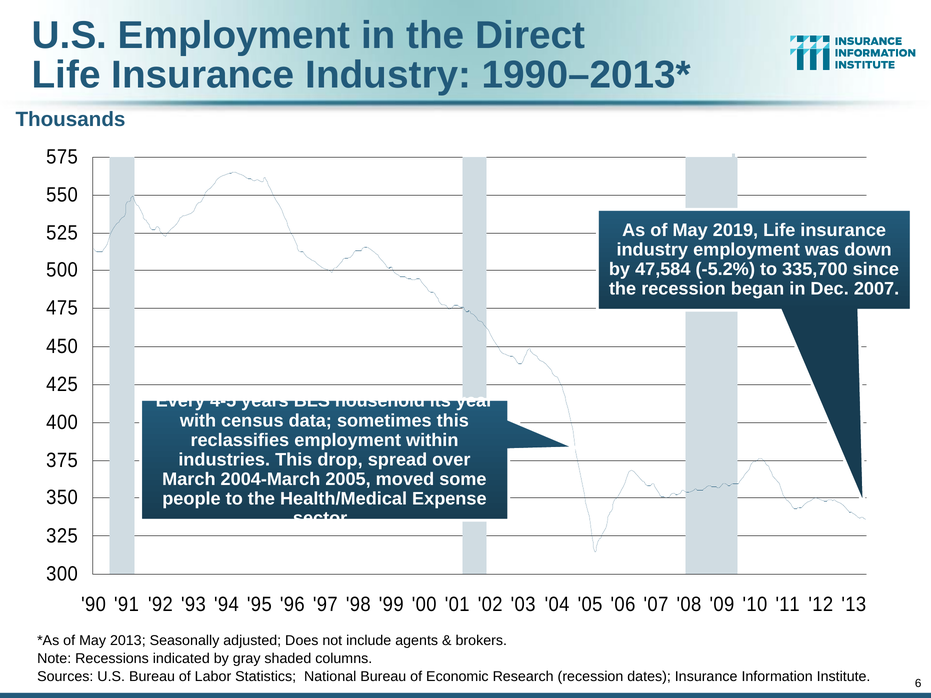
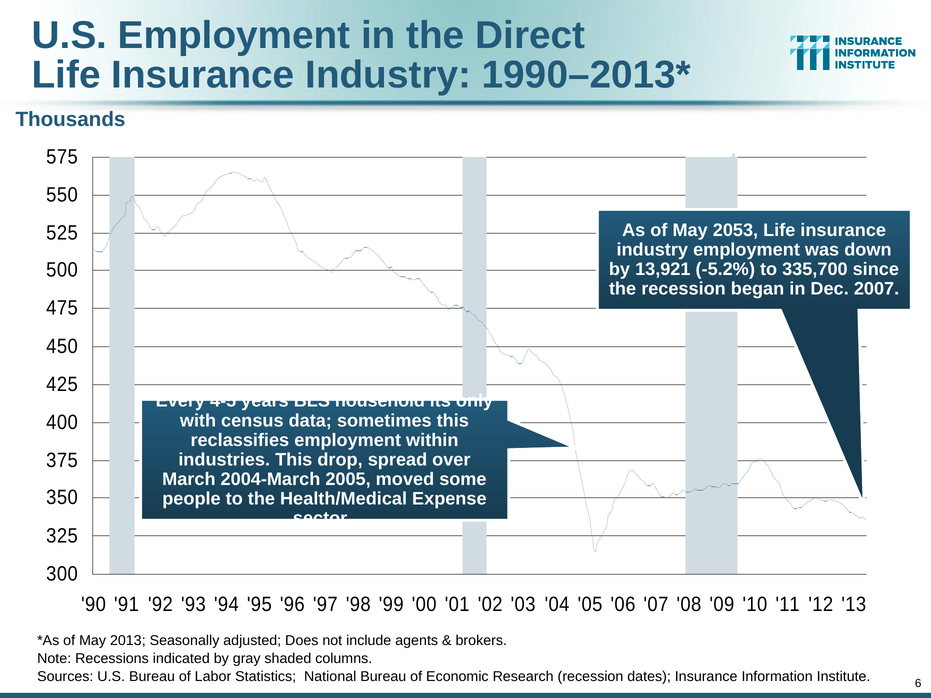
2019: 2019 -> 2053
47,584: 47,584 -> 13,921
year: year -> only
